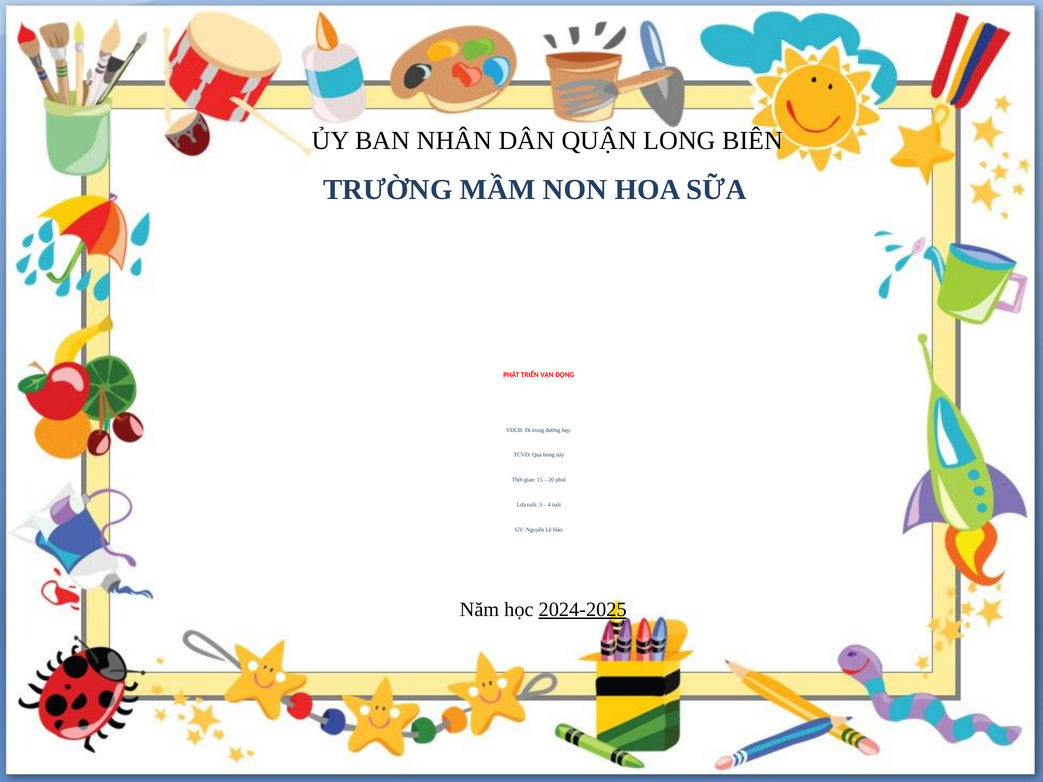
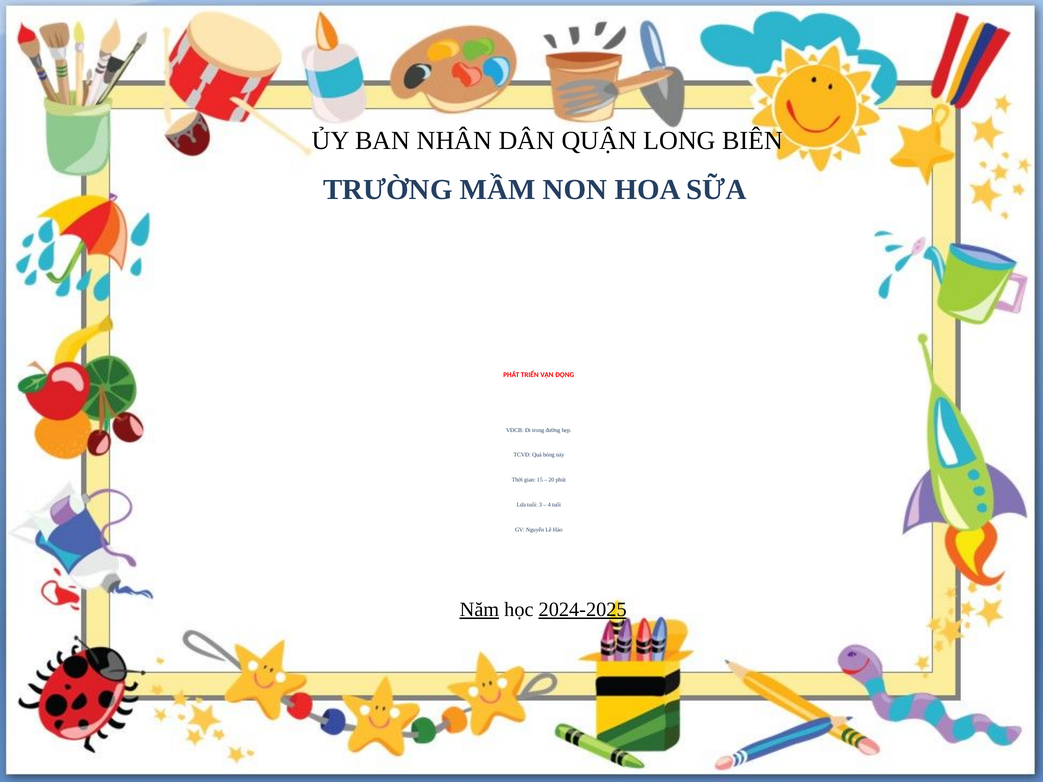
Năm underline: none -> present
